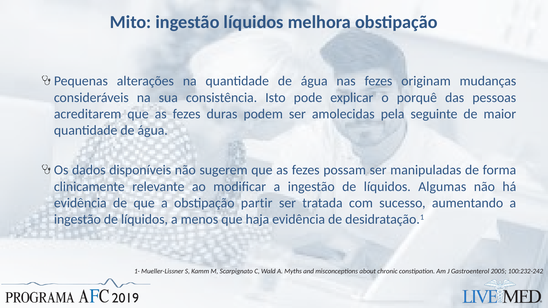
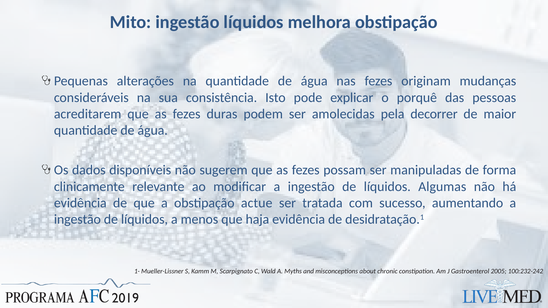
seguinte: seguinte -> decorrer
partir: partir -> actue
